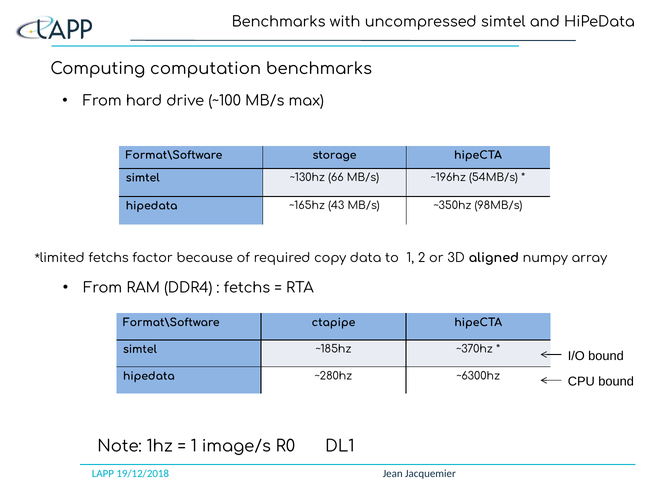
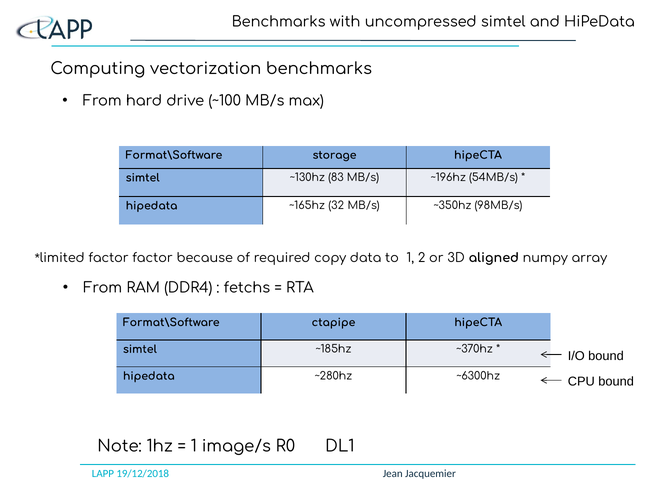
computation: computation -> vectorization
66: 66 -> 83
43: 43 -> 32
fetchs at (109, 258): fetchs -> factor
